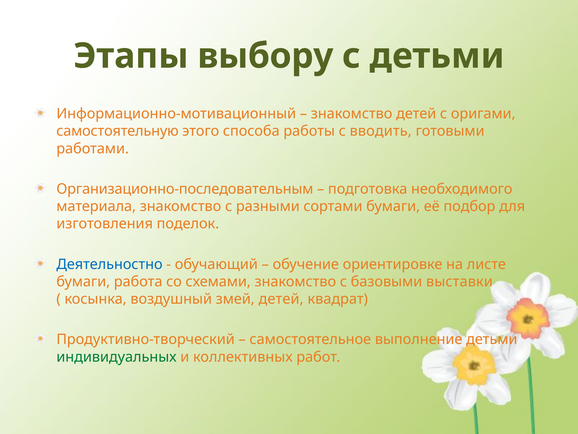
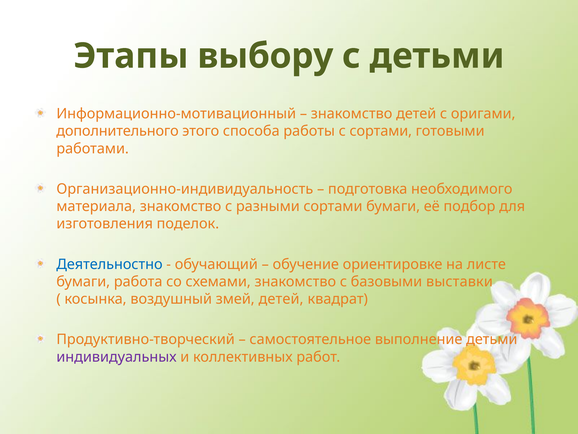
самостоятельную: самостоятельную -> дополнительного
с вводить: вводить -> сортами
Организационно-последовательным: Организационно-последовательным -> Организационно-индивидуальность
индивидуальных colour: green -> purple
